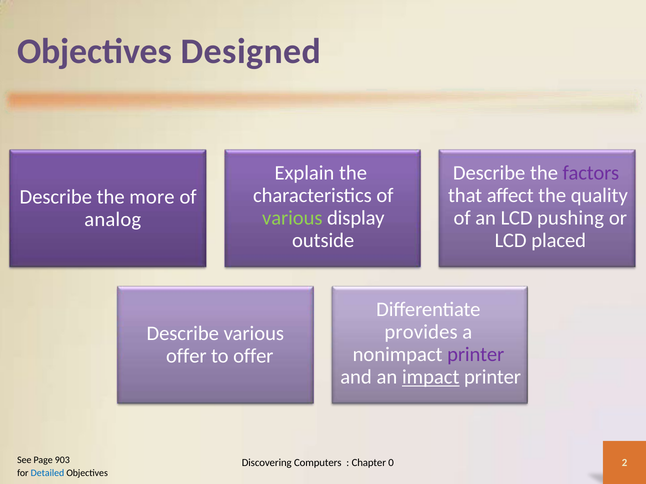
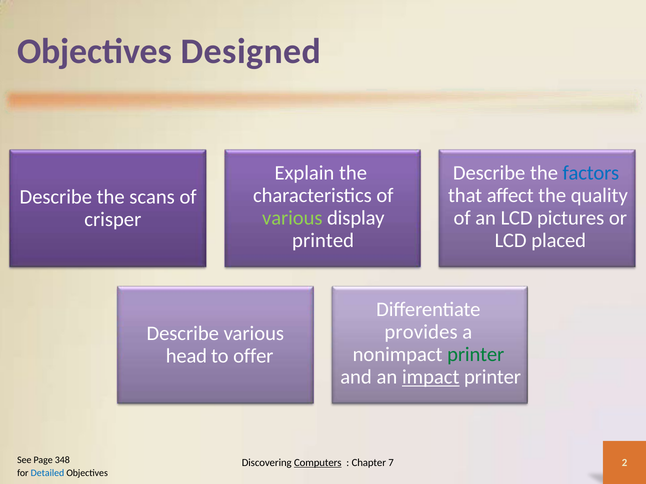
factors colour: purple -> blue
more: more -> scans
pushing: pushing -> pictures
analog: analog -> crisper
outside: outside -> printed
printer at (476, 355) colour: purple -> green
offer at (186, 356): offer -> head
903: 903 -> 348
Computers underline: none -> present
0: 0 -> 7
